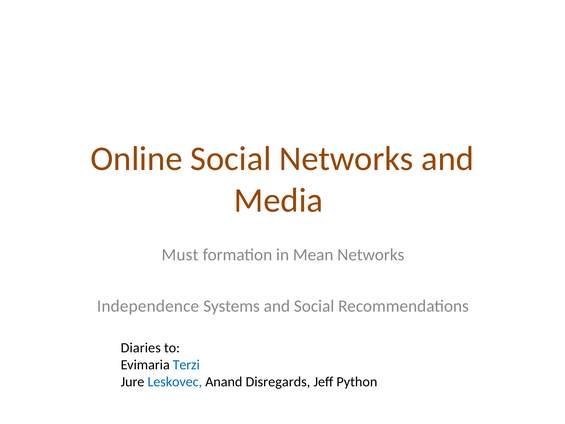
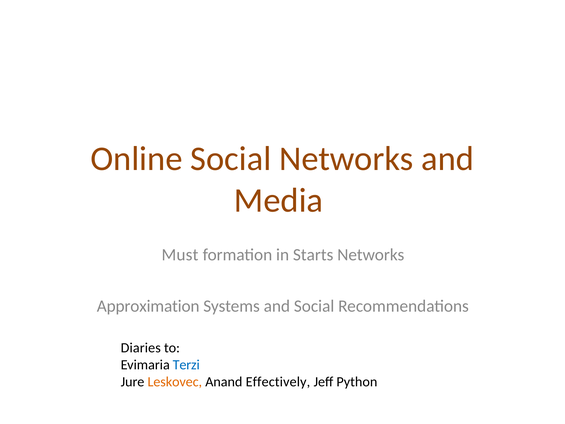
Mean: Mean -> Starts
Independence: Independence -> Approximation
Leskovec colour: blue -> orange
Disregards: Disregards -> Effectively
